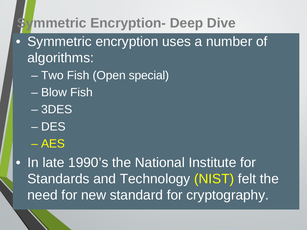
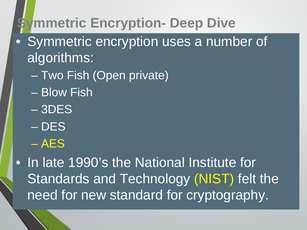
special: special -> private
